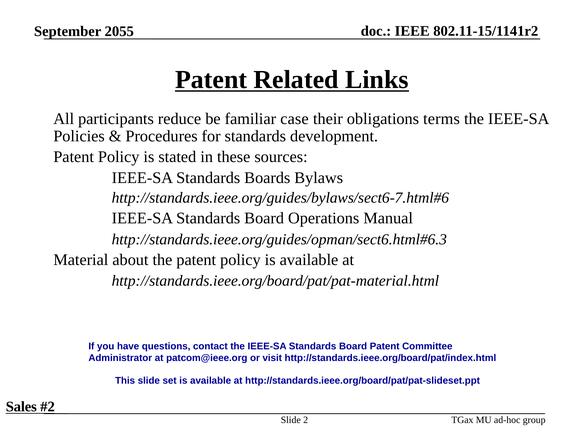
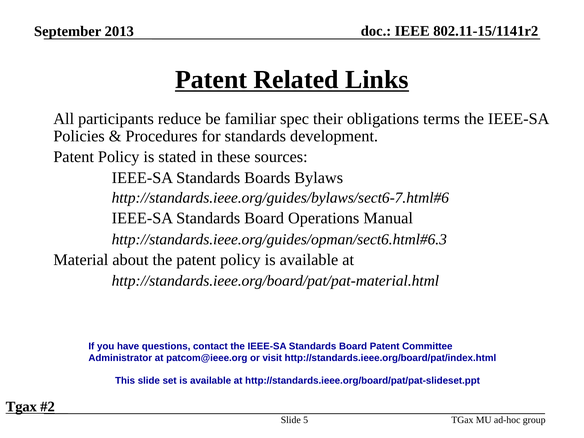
2055: 2055 -> 2013
case: case -> spec
Sales at (21, 407): Sales -> Tgax
2: 2 -> 5
